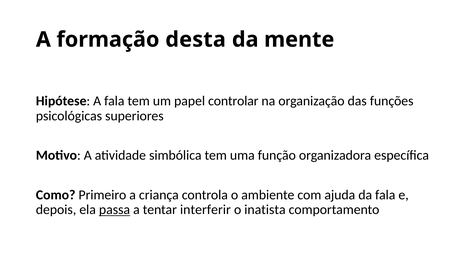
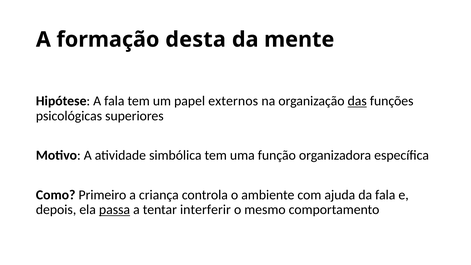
controlar: controlar -> externos
das underline: none -> present
inatista: inatista -> mesmo
